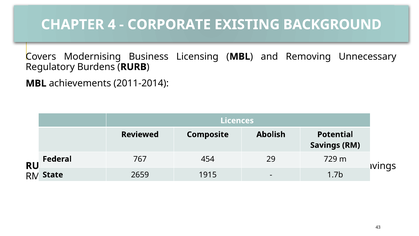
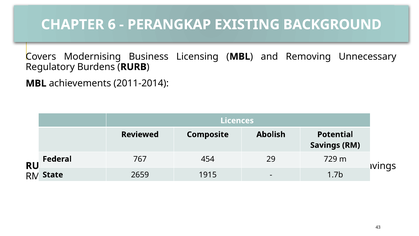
4: 4 -> 6
CORPORATE: CORPORATE -> PERANGKAP
